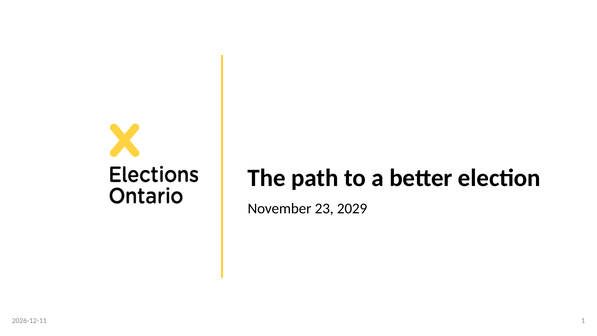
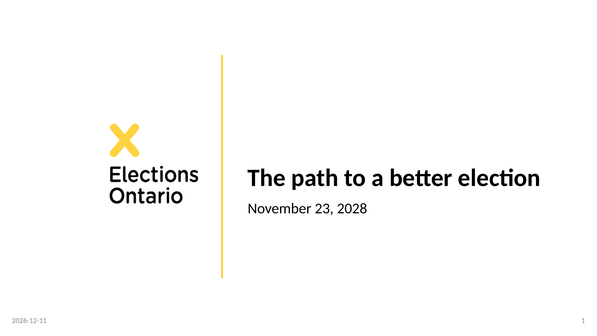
2029: 2029 -> 2028
